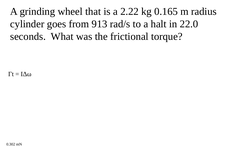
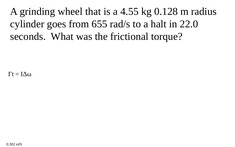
2.22: 2.22 -> 4.55
0.165: 0.165 -> 0.128
913: 913 -> 655
